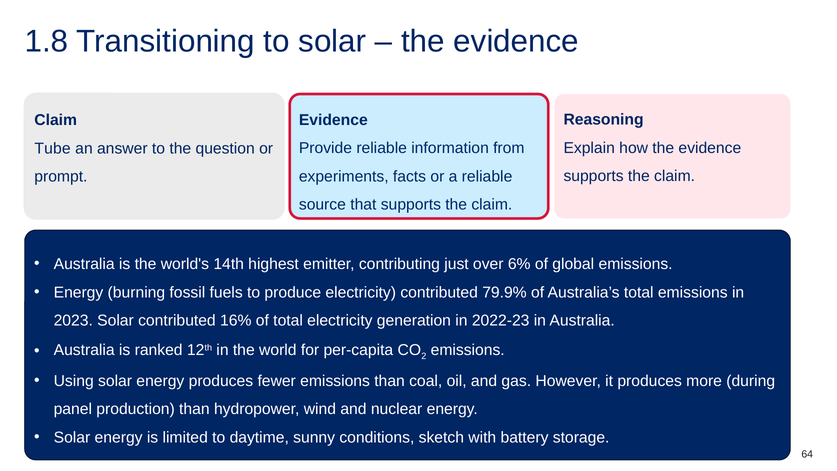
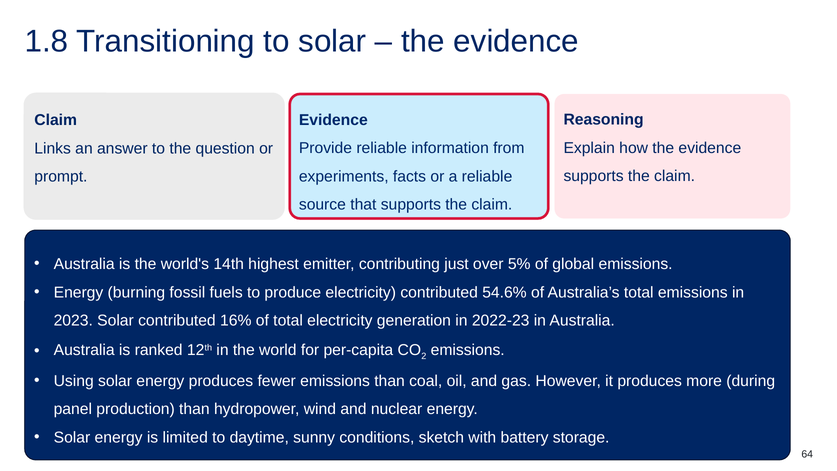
Tube: Tube -> Links
6%: 6% -> 5%
79.9%: 79.9% -> 54.6%
